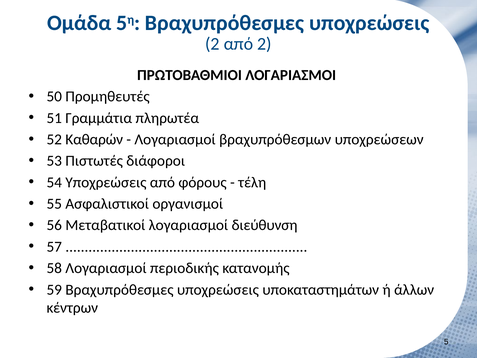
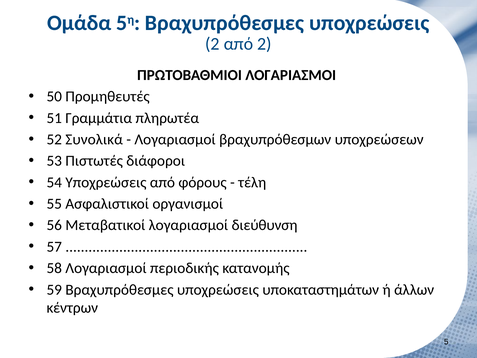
Καθαρών: Καθαρών -> Συνολικά
